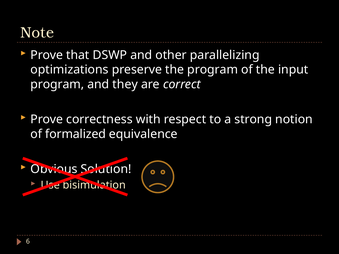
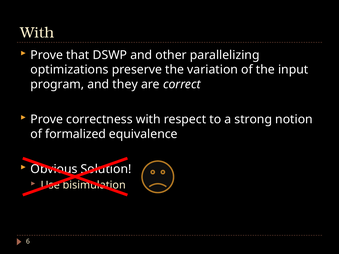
Note at (37, 33): Note -> With
the program: program -> variation
